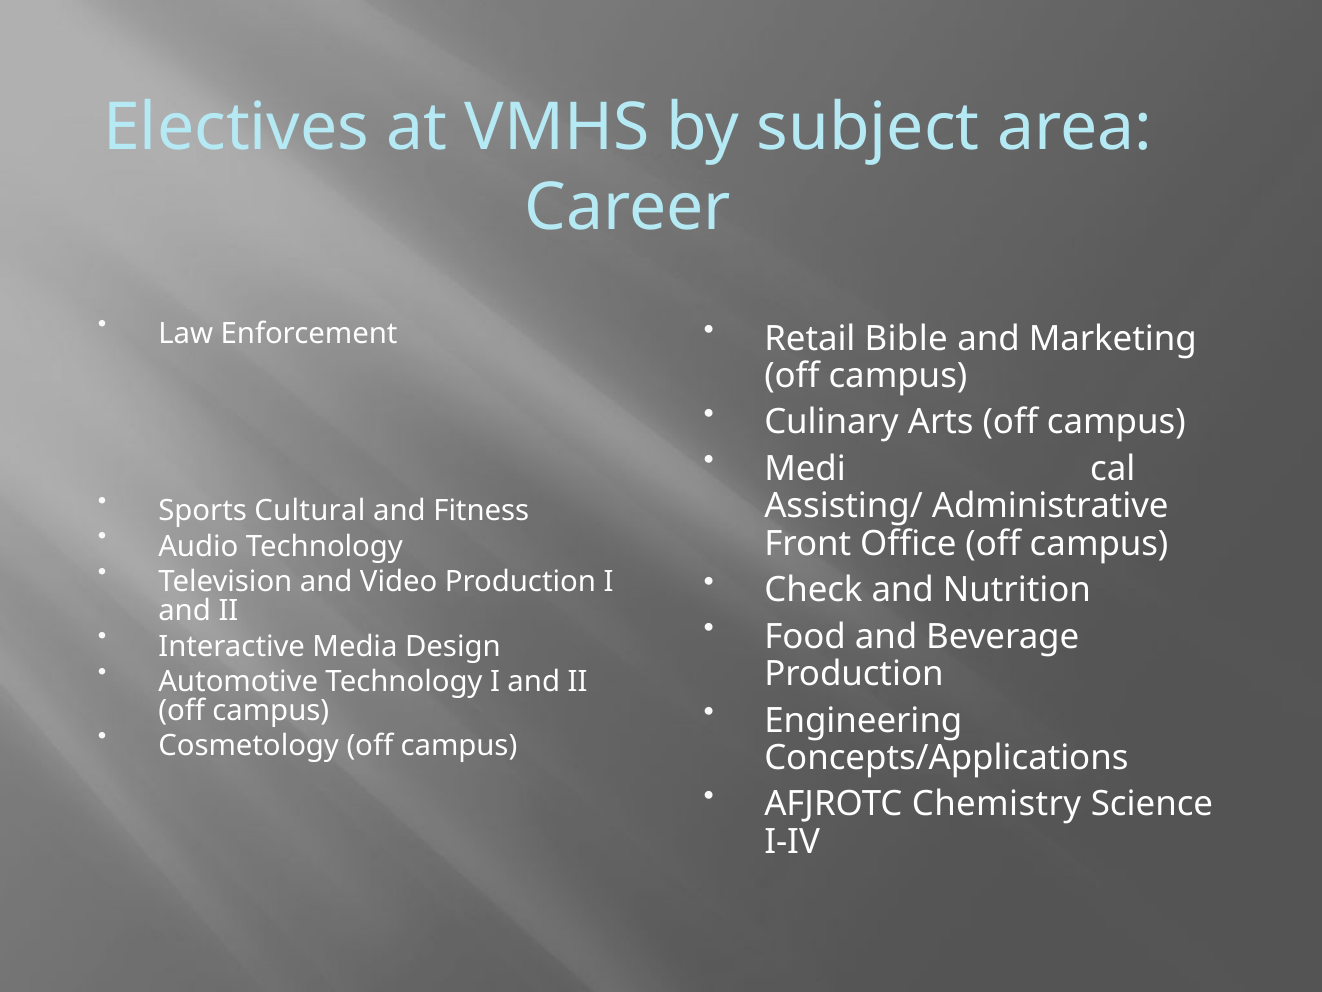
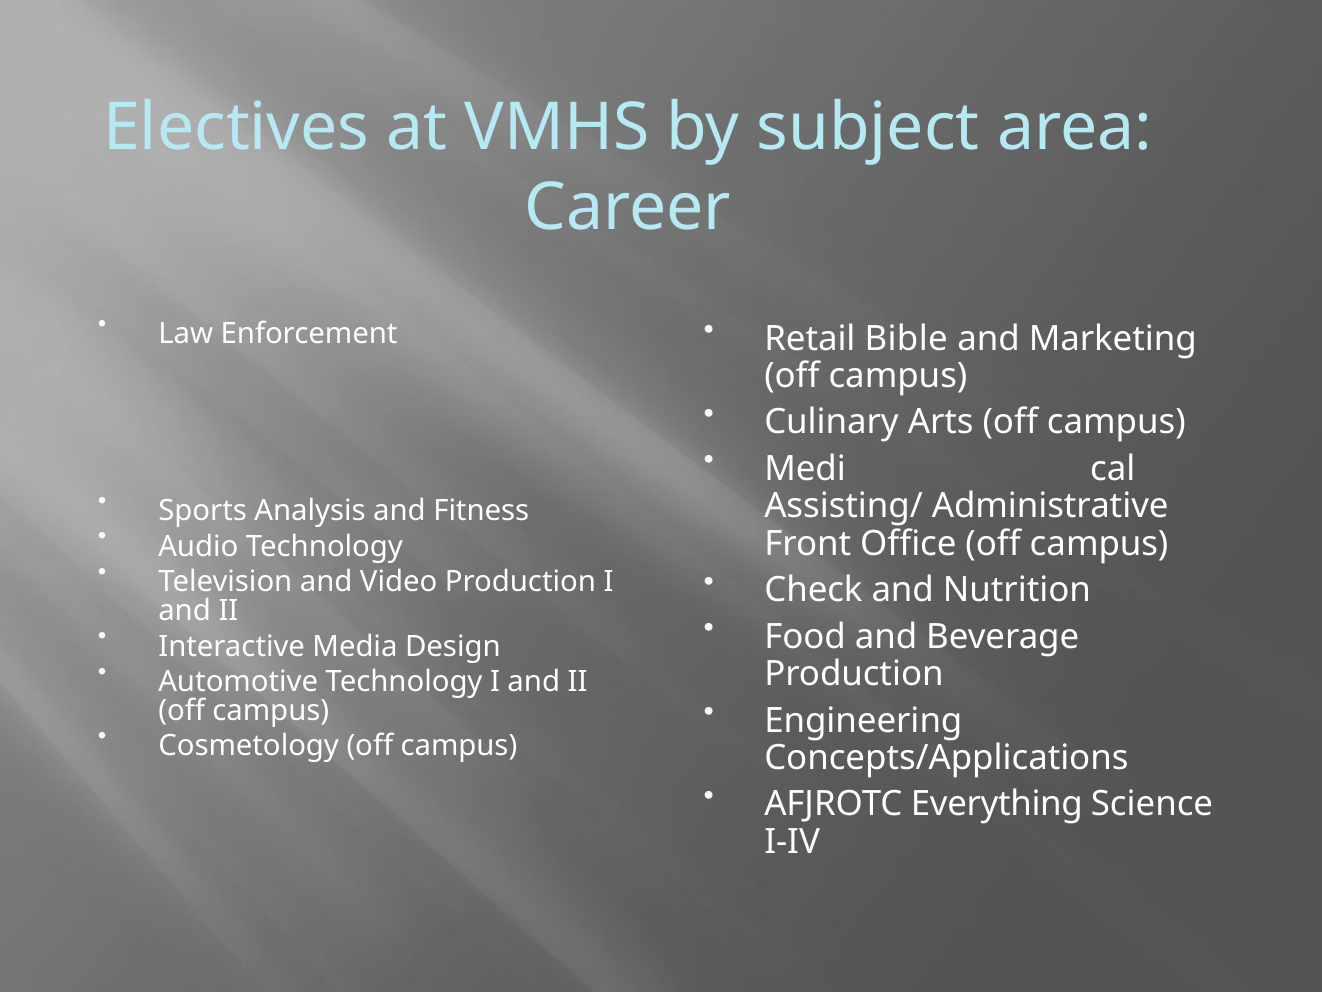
Cultural: Cultural -> Analysis
Chemistry: Chemistry -> Everything
